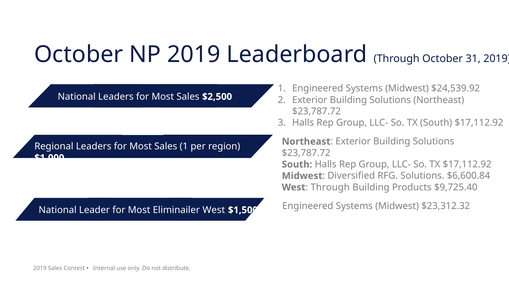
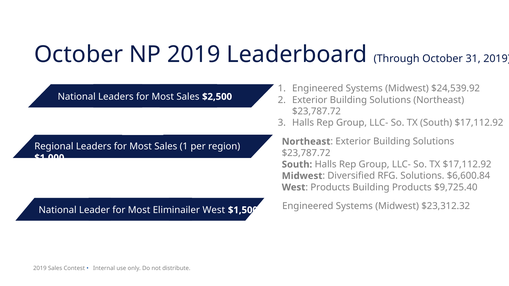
Through at (330, 187): Through -> Products
